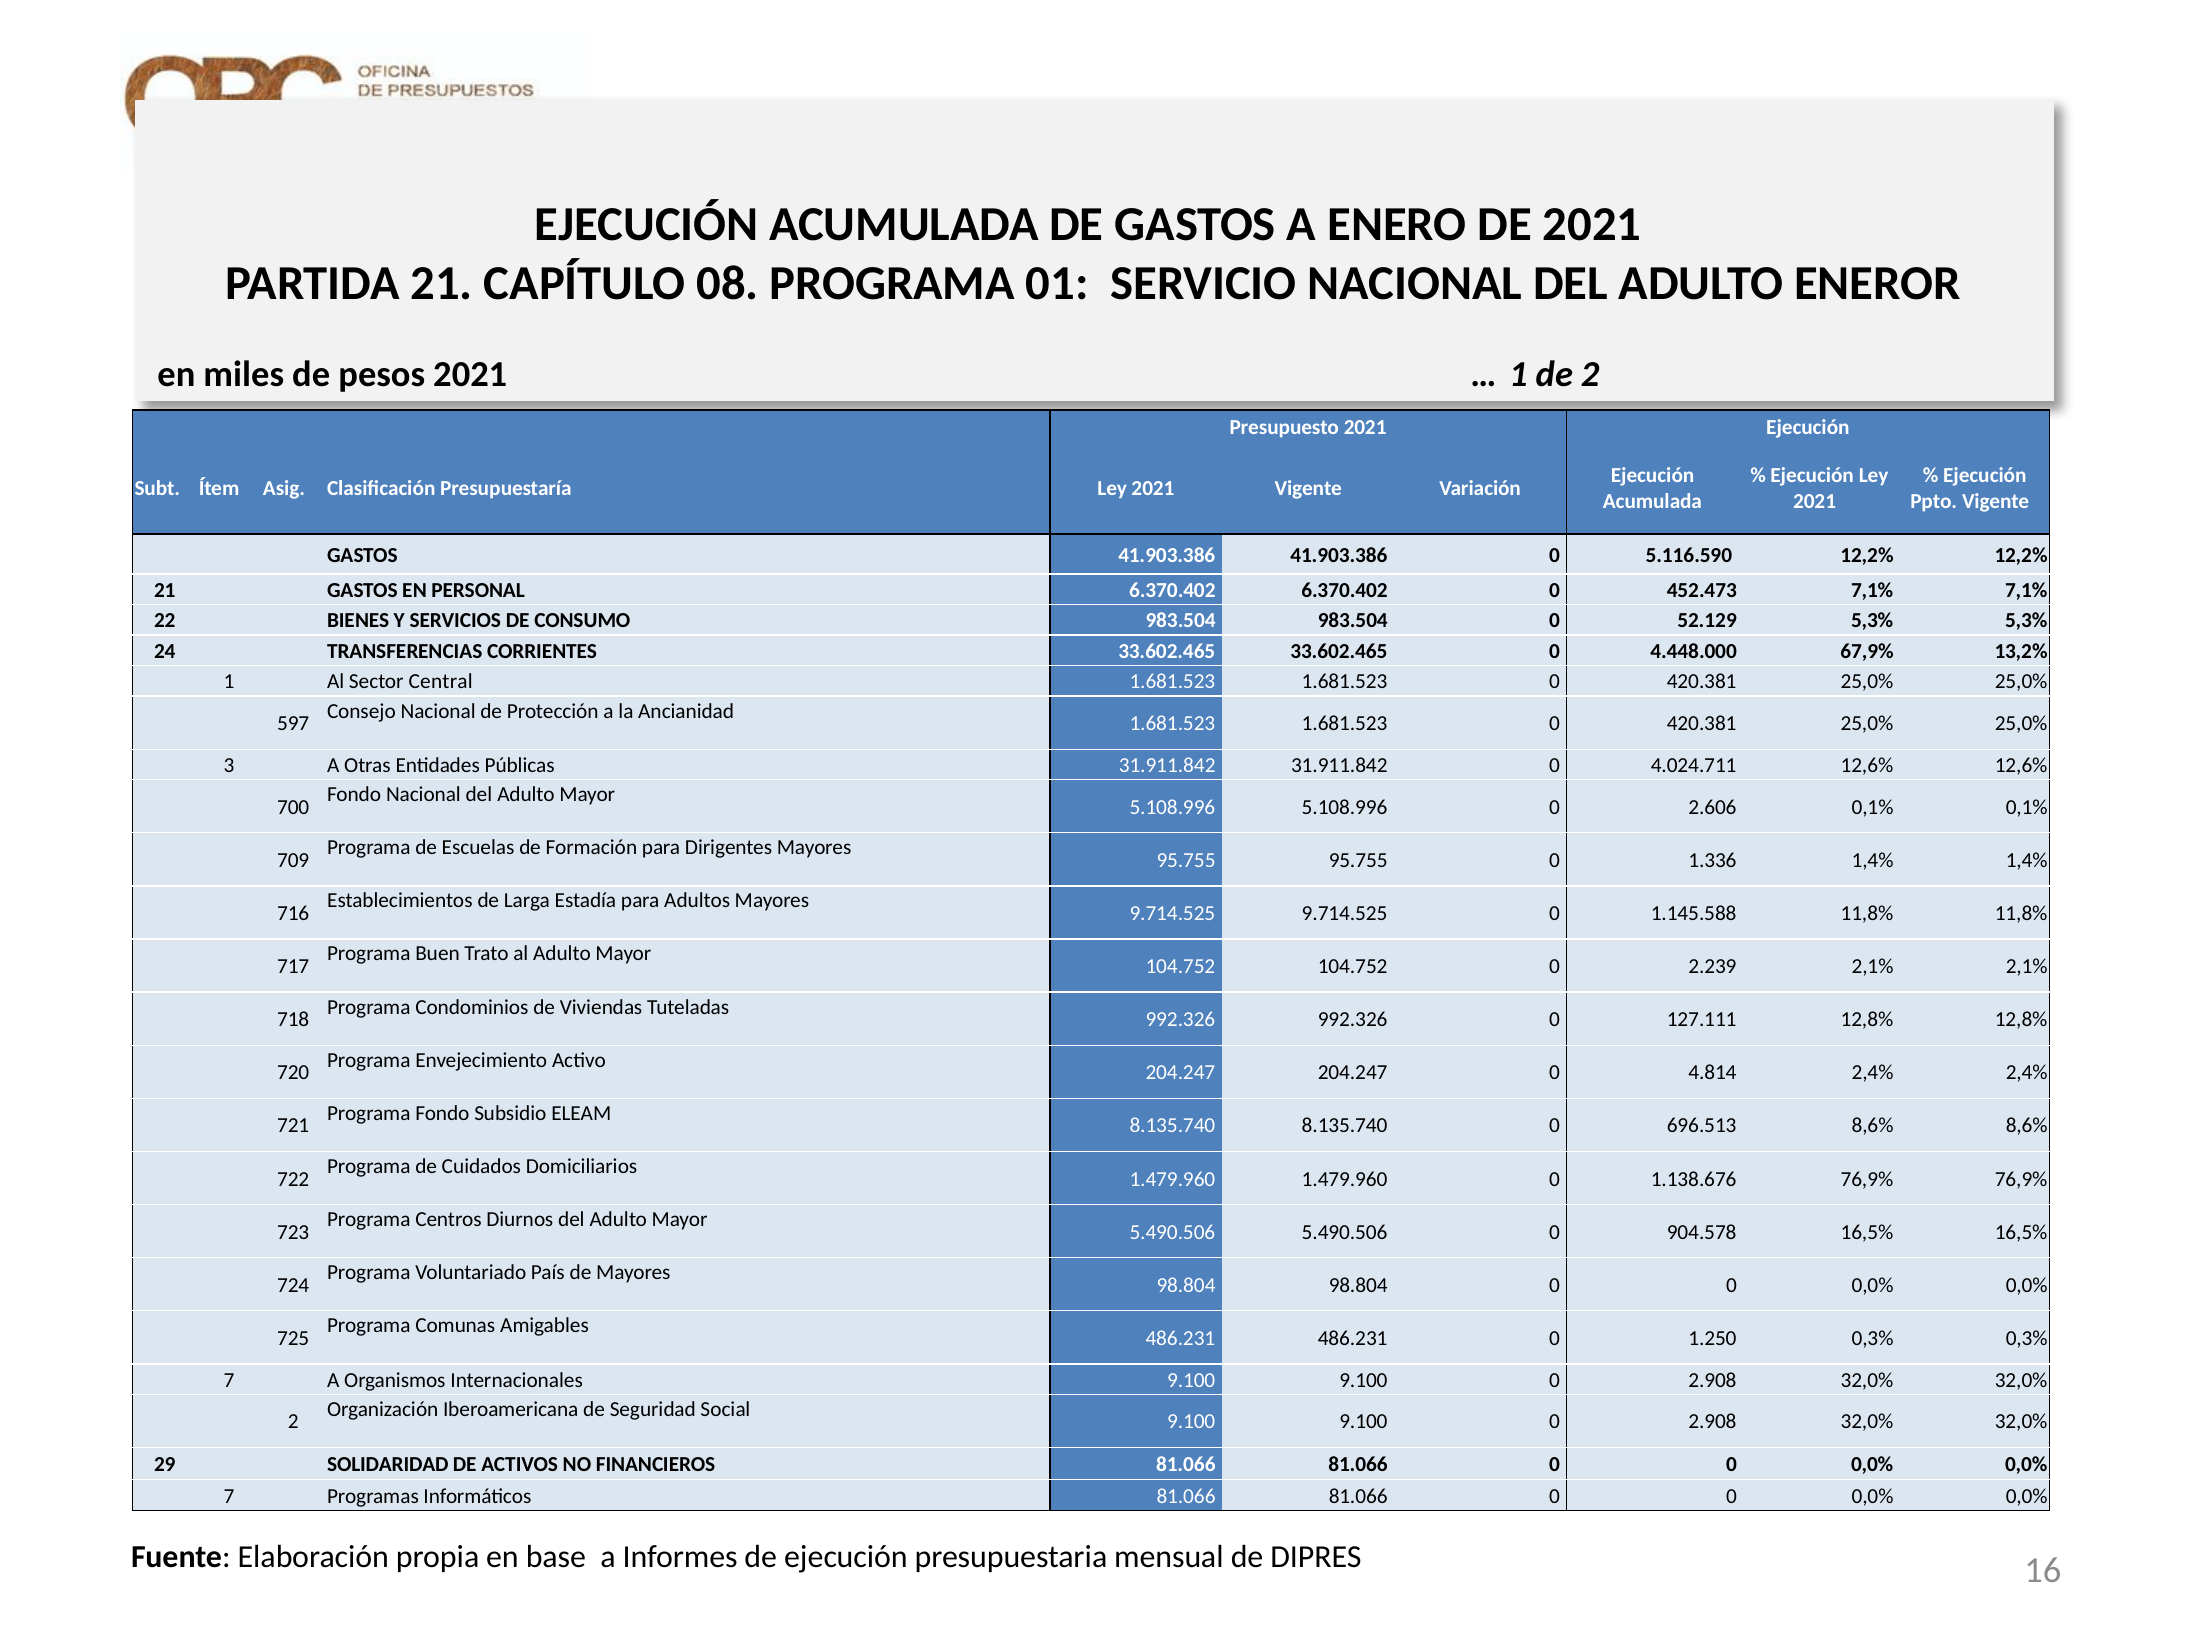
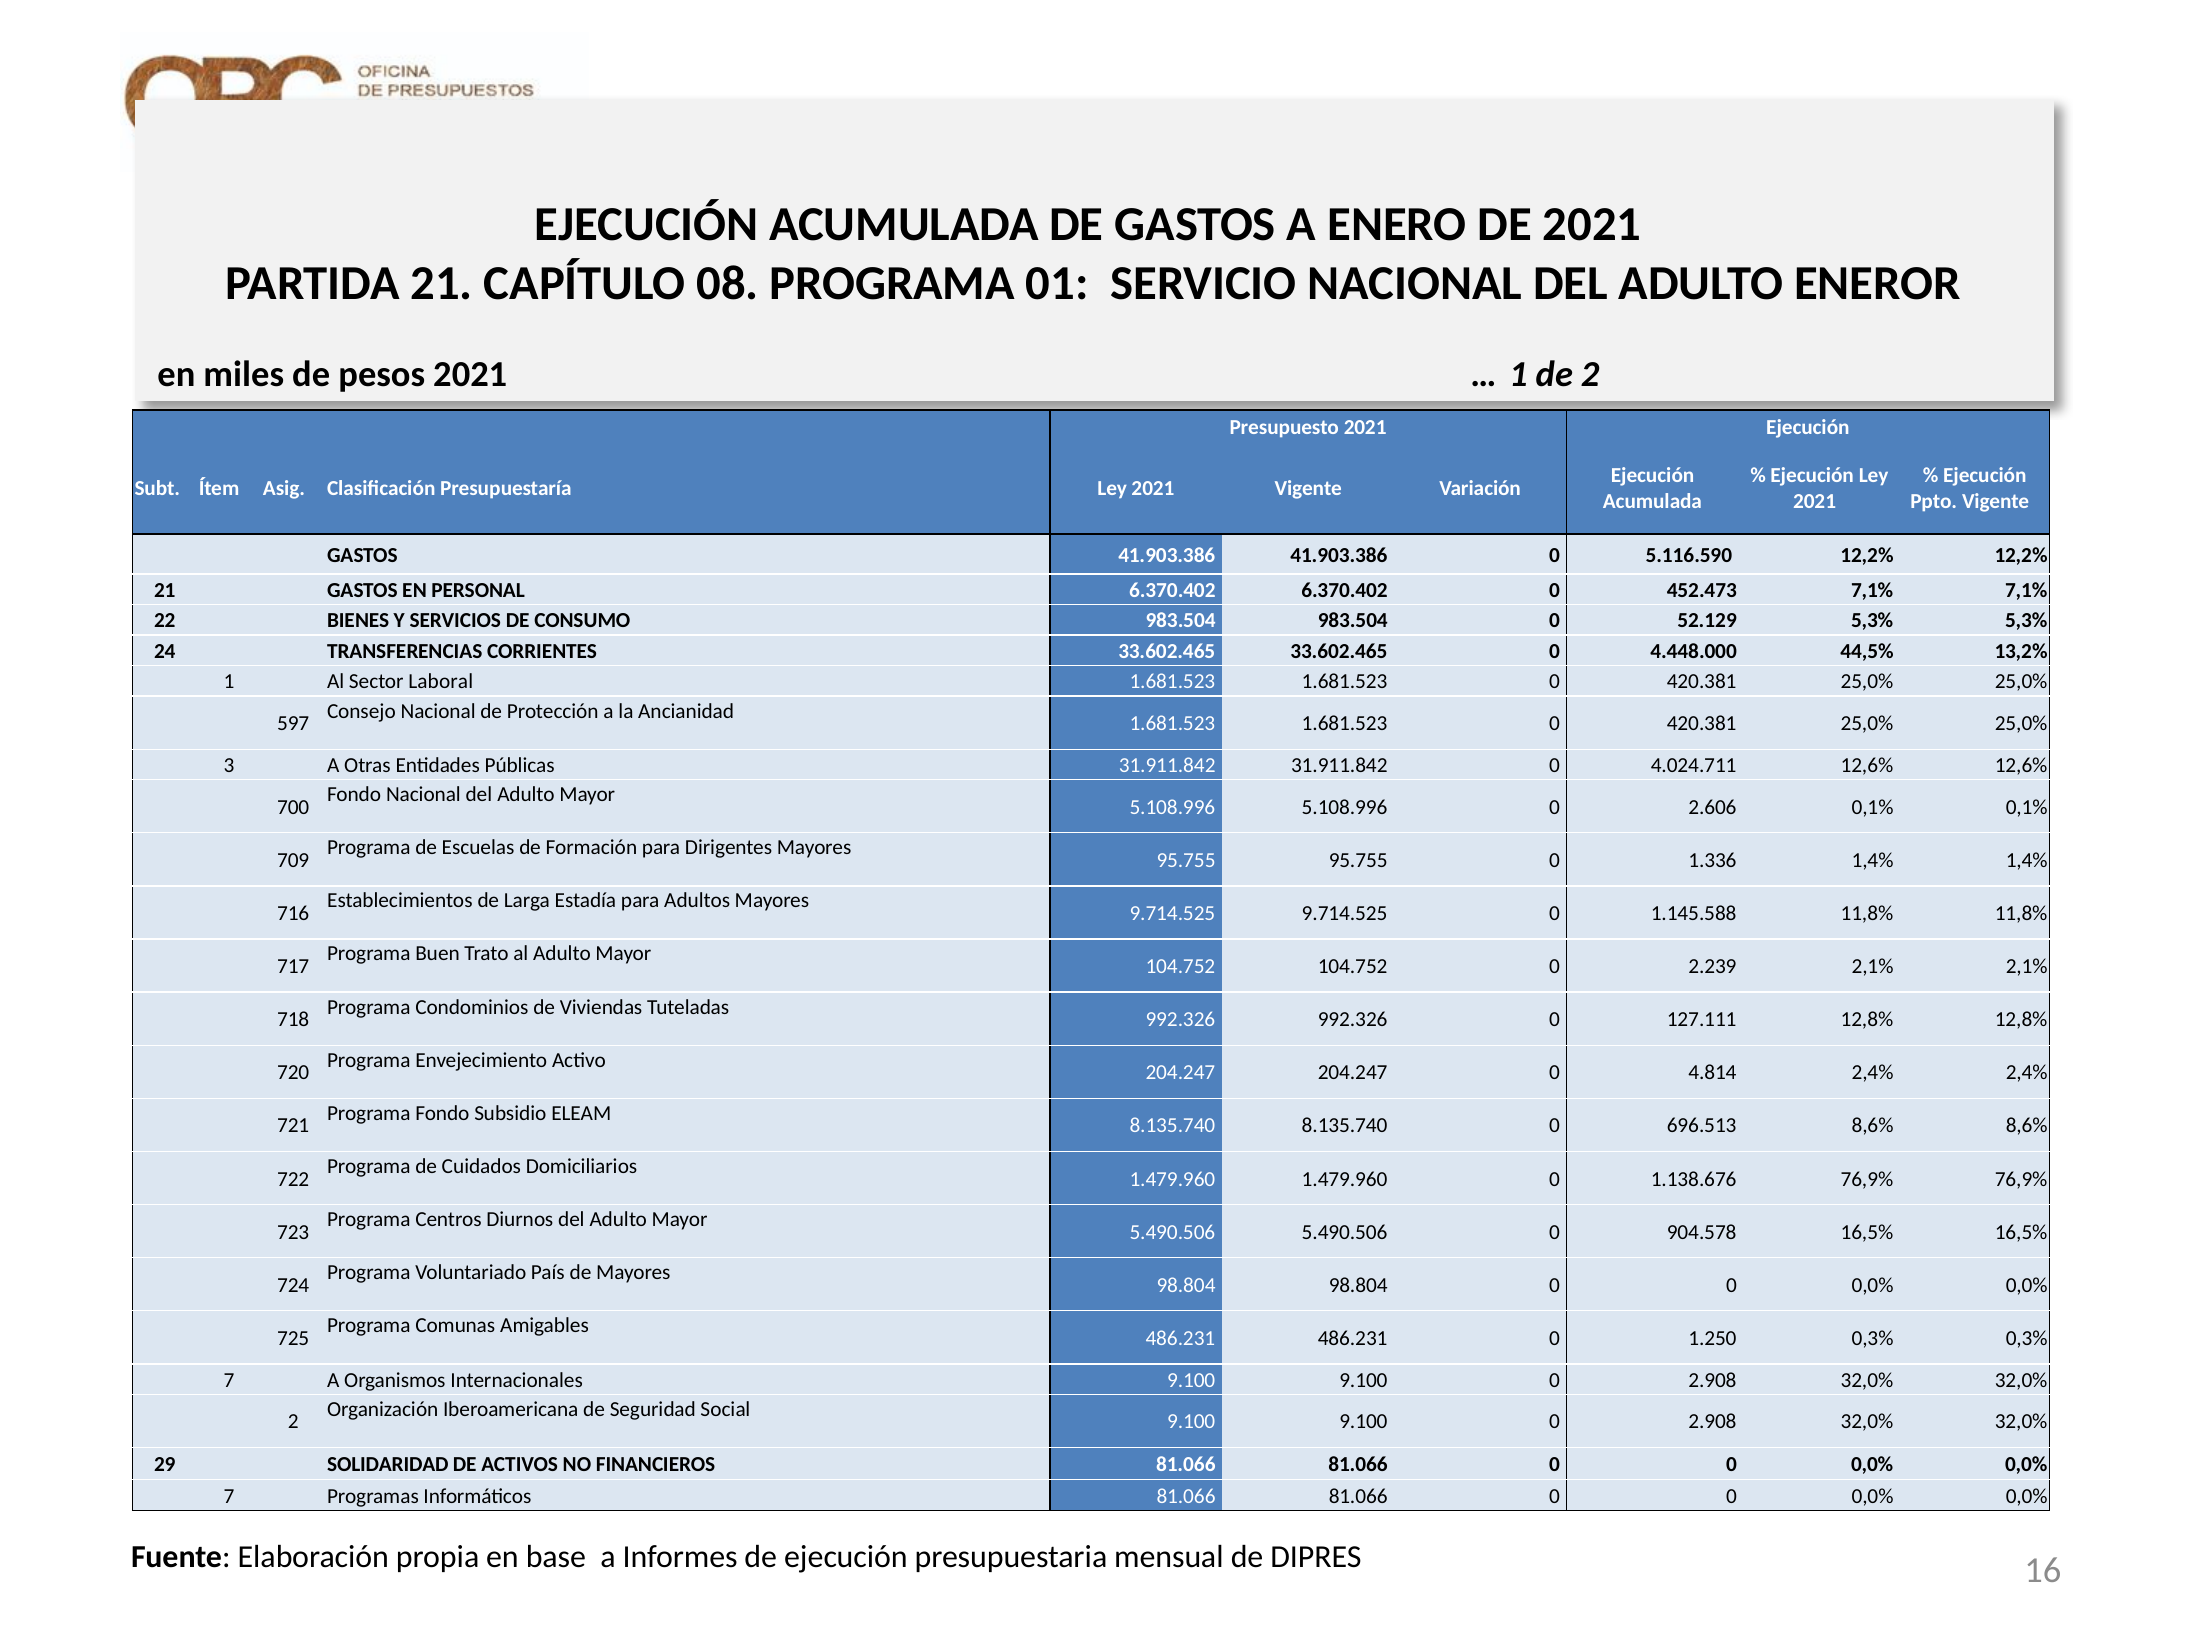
67,9%: 67,9% -> 44,5%
Central: Central -> Laboral
